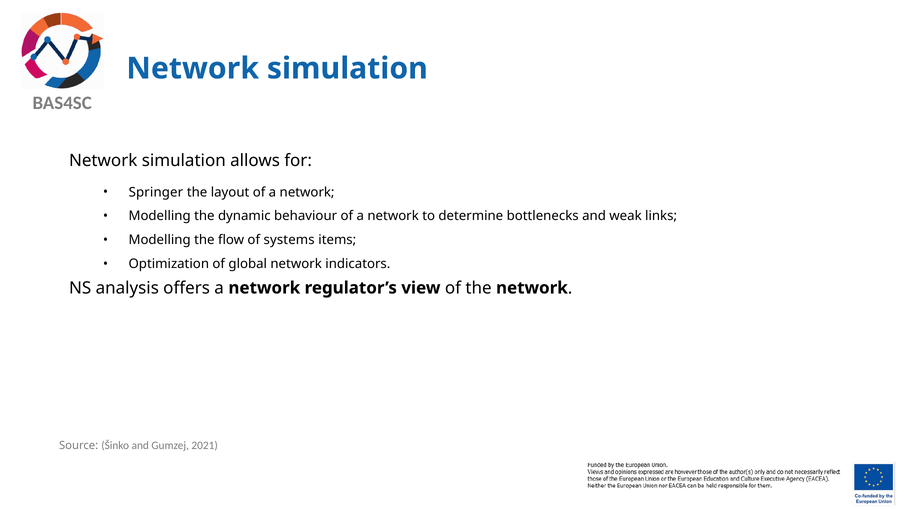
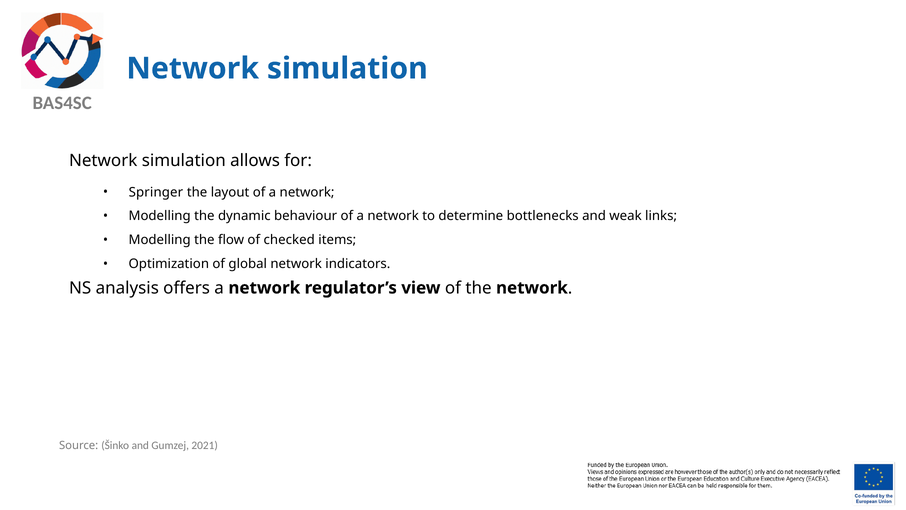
systems: systems -> checked
